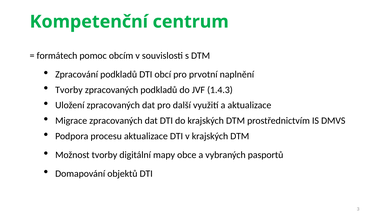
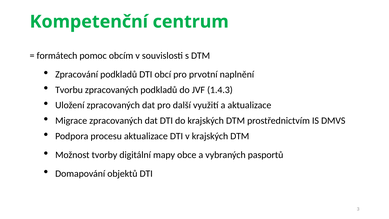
Tvorby at (69, 90): Tvorby -> Tvorbu
